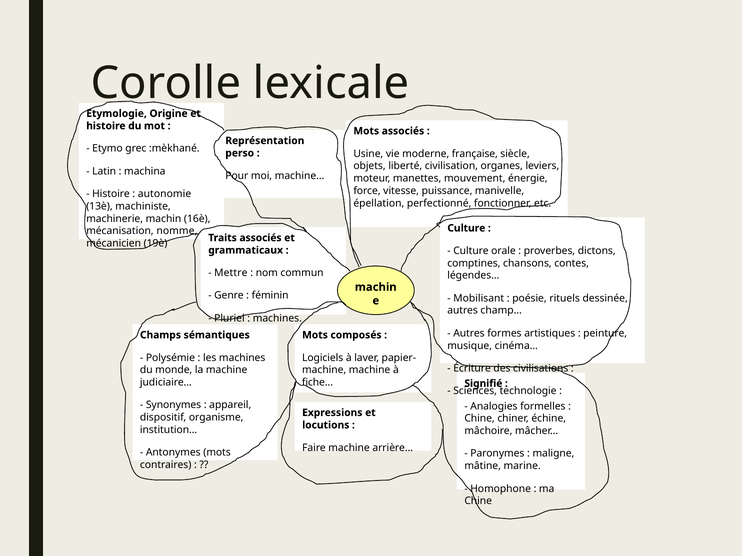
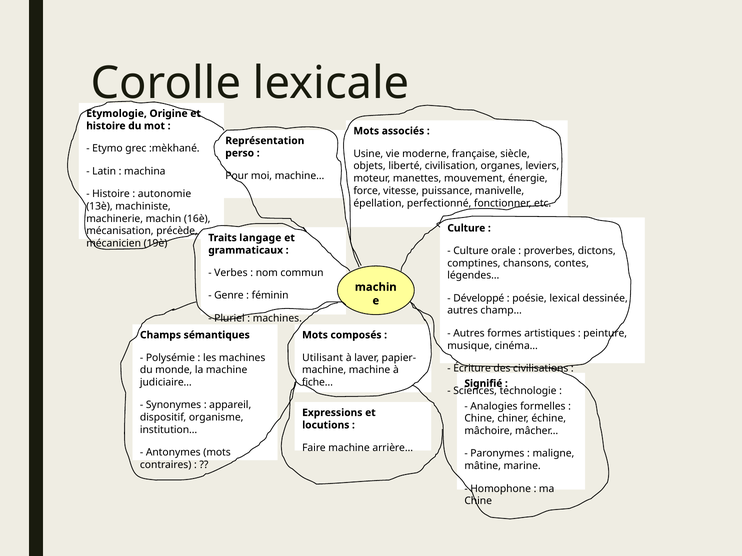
nomme: nomme -> précède
Traits associés: associés -> langage
Mettre: Mettre -> Verbes
Mobilisant: Mobilisant -> Développé
rituels: rituels -> lexical
Logiciels: Logiciels -> Utilisant
